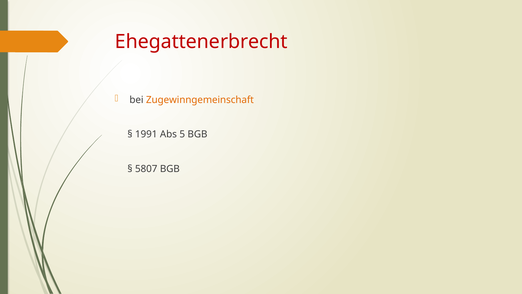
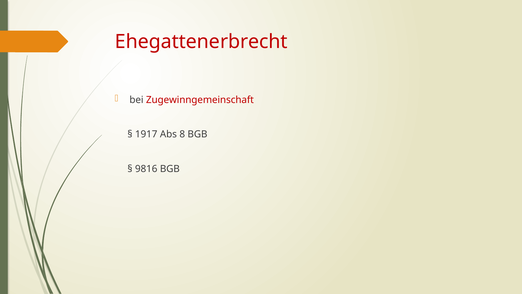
Zugewinngemeinschaft colour: orange -> red
1991: 1991 -> 1917
5: 5 -> 8
5807: 5807 -> 9816
